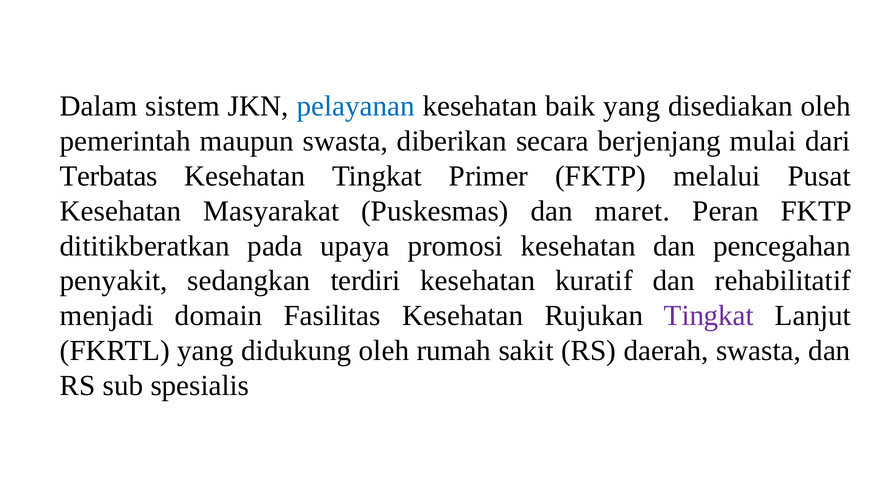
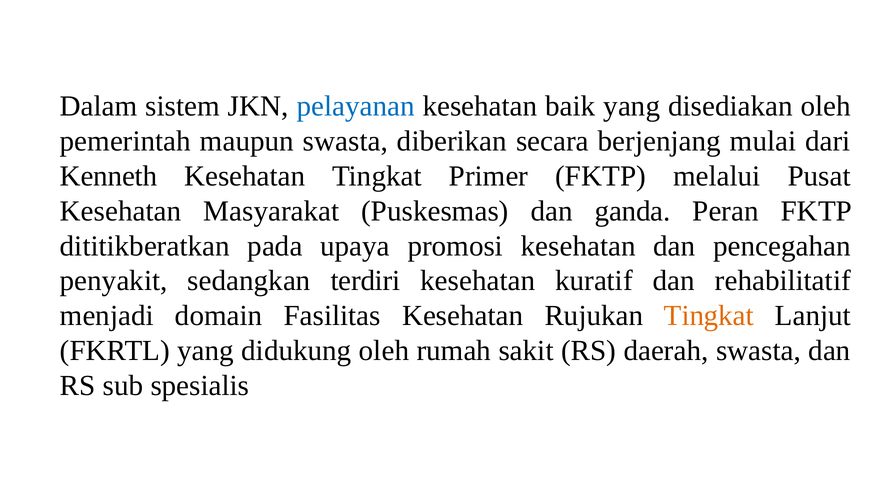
Terbatas: Terbatas -> Kenneth
maret: maret -> ganda
Tingkat at (709, 316) colour: purple -> orange
